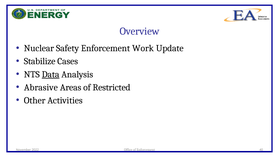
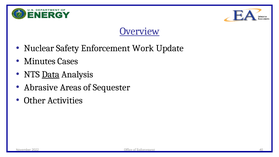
Overview underline: none -> present
Stabilize: Stabilize -> Minutes
Restricted: Restricted -> Sequester
